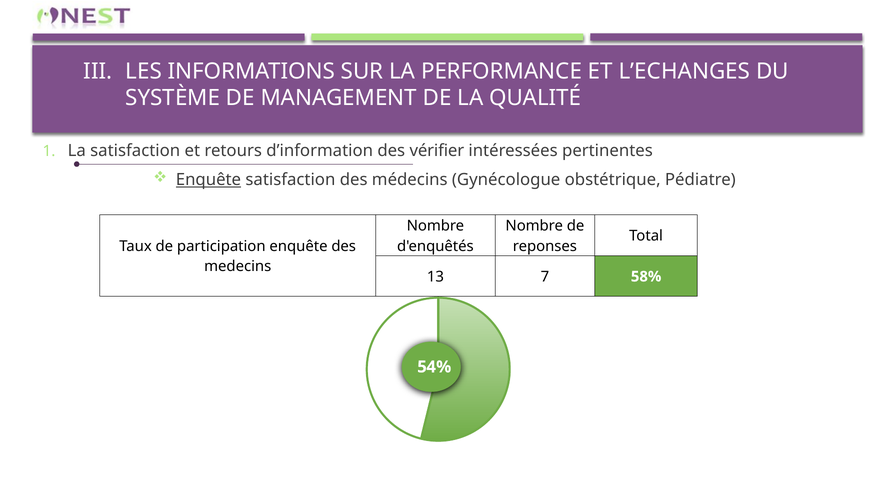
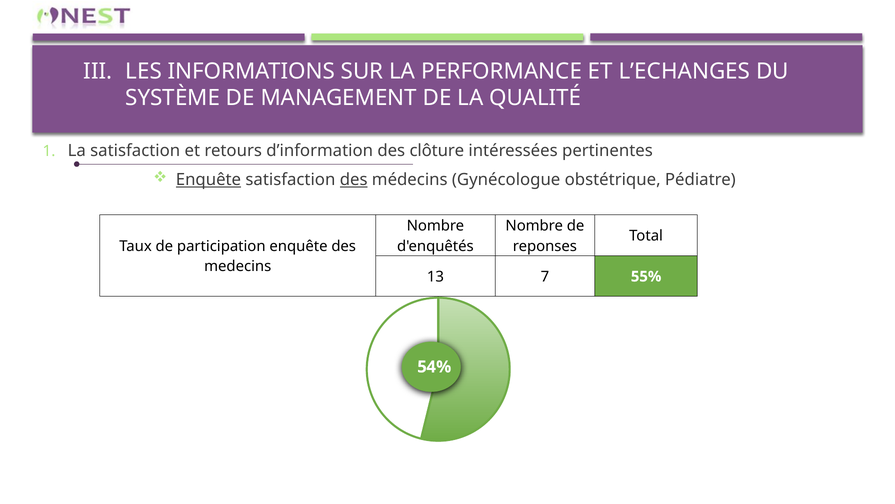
vérifier: vérifier -> clôture
des at (354, 180) underline: none -> present
58%: 58% -> 55%
